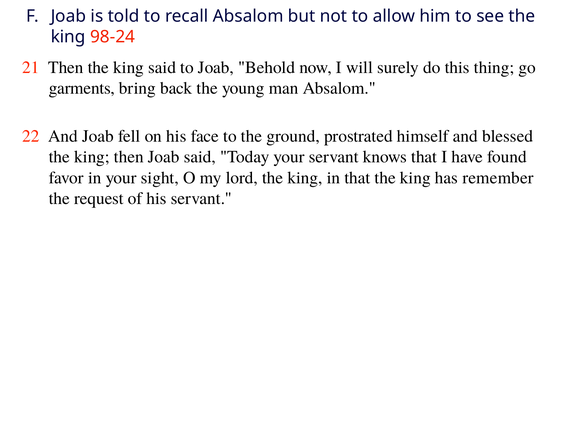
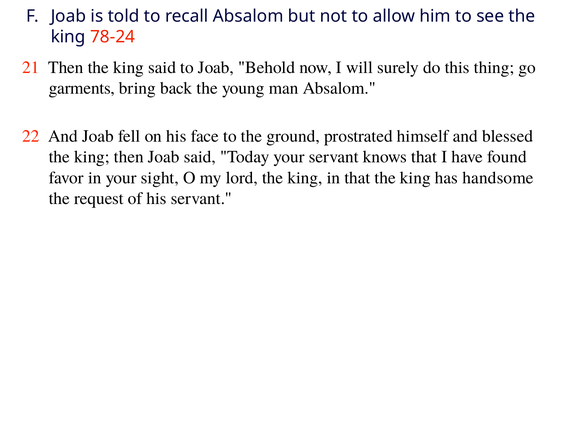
98-24: 98-24 -> 78-24
remember: remember -> handsome
